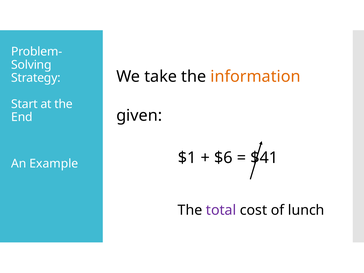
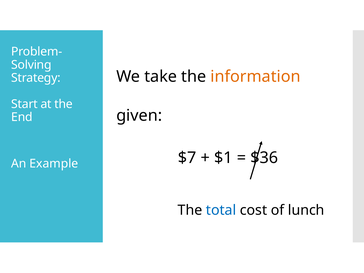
$1: $1 -> $7
$6: $6 -> $1
$41: $41 -> $36
total colour: purple -> blue
